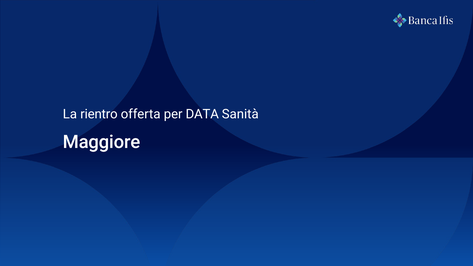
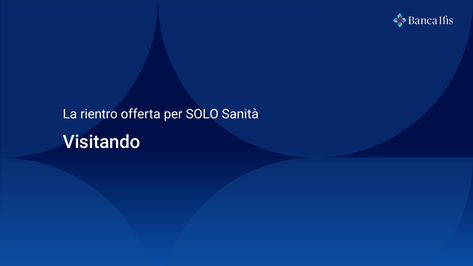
DATA: DATA -> SOLO
Maggiore: Maggiore -> Visitando
